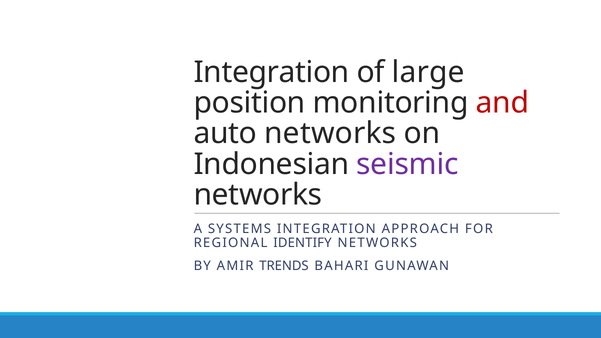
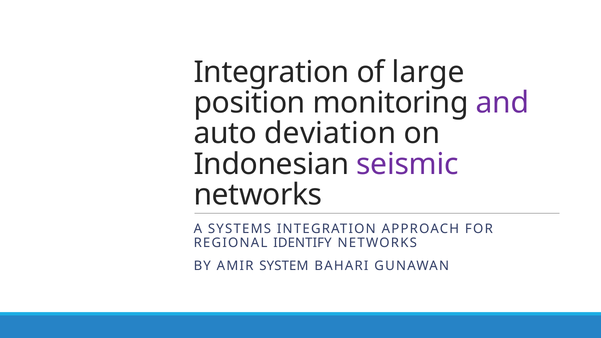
and colour: red -> purple
auto networks: networks -> deviation
TRENDS: TRENDS -> SYSTEM
